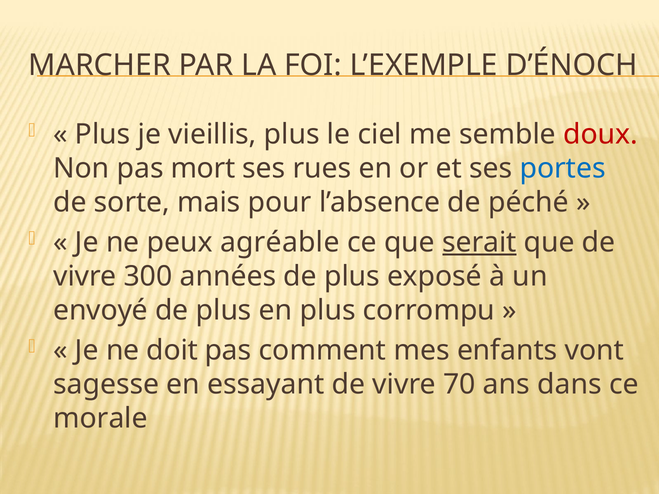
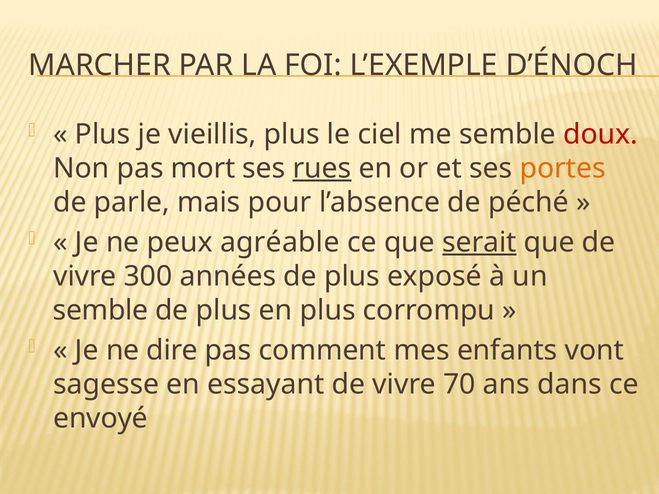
rues underline: none -> present
portes colour: blue -> orange
sorte: sorte -> parle
envoyé at (101, 310): envoyé -> semble
doit: doit -> dire
morale: morale -> envoyé
